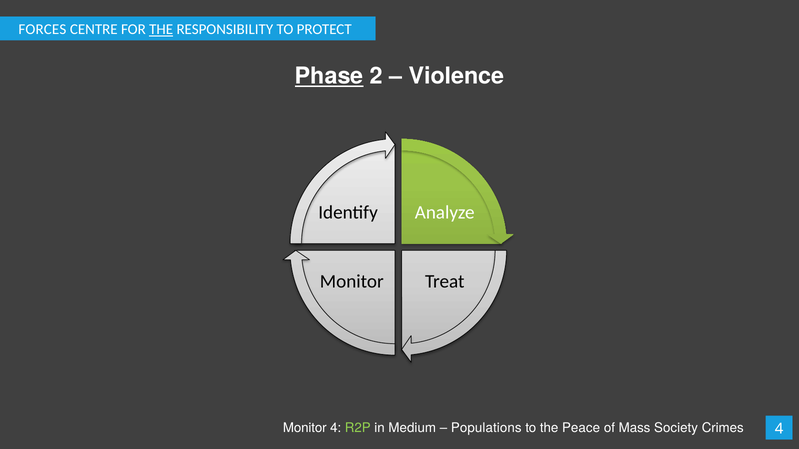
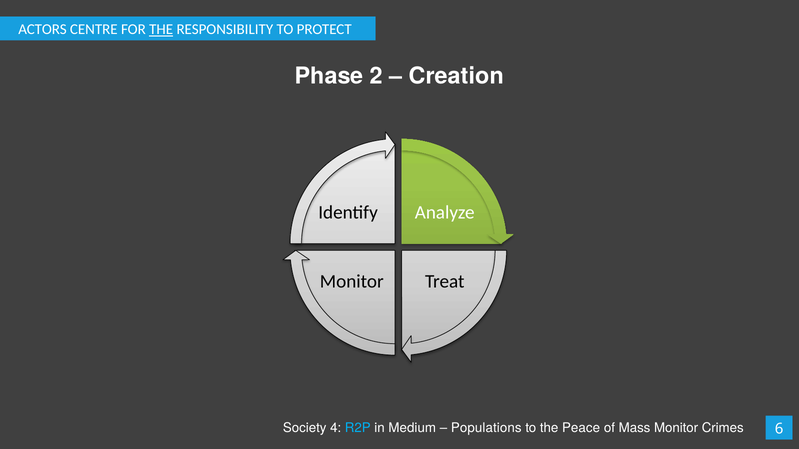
FORCES: FORCES -> ACTORS
Phase underline: present -> none
Violence: Violence -> Creation
Monitor at (305, 428): Monitor -> Society
R2P colour: light green -> light blue
Mass Society: Society -> Monitor
Crimes 4: 4 -> 6
